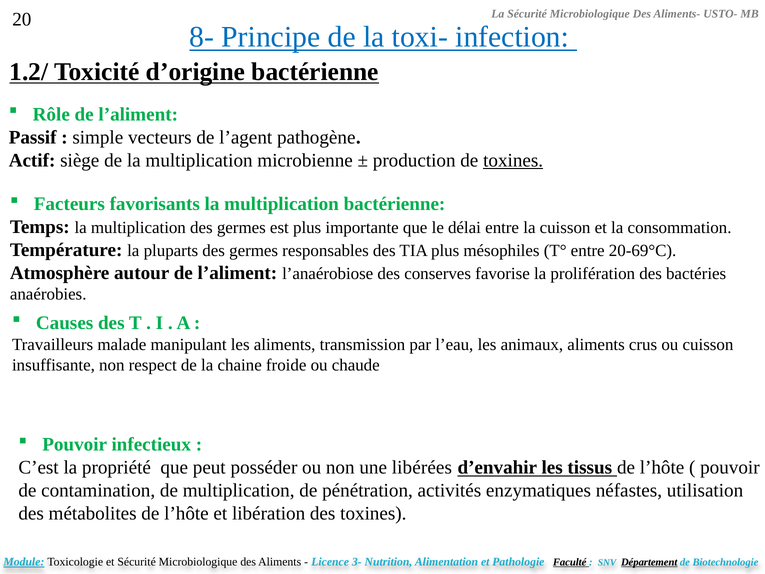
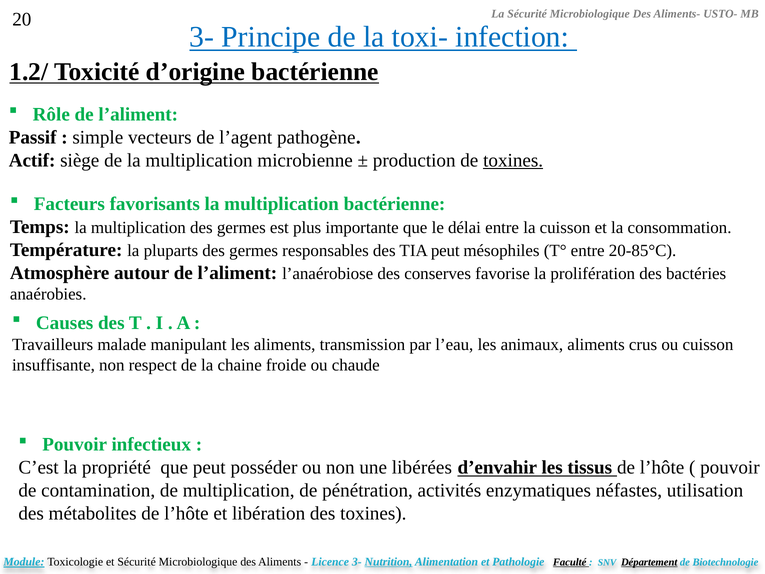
8- at (202, 37): 8- -> 3-
TIA plus: plus -> peut
20-69°C: 20-69°C -> 20-85°C
Nutrition underline: none -> present
